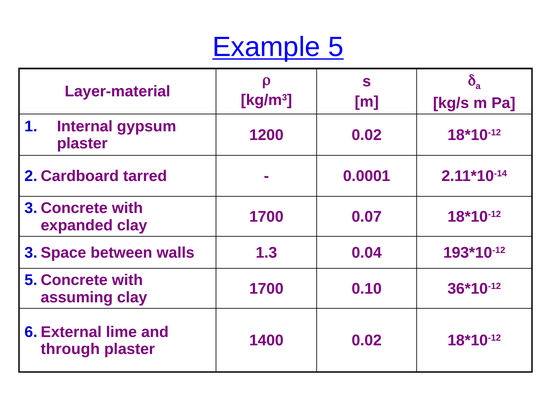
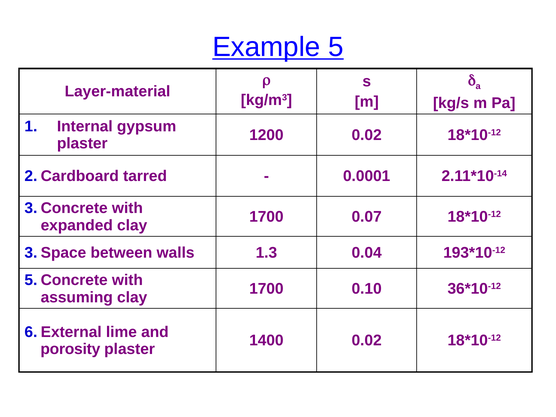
through: through -> porosity
